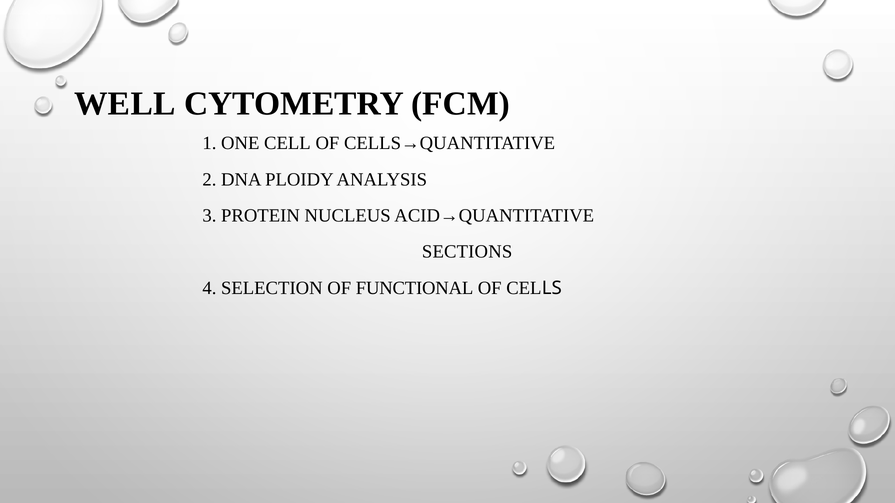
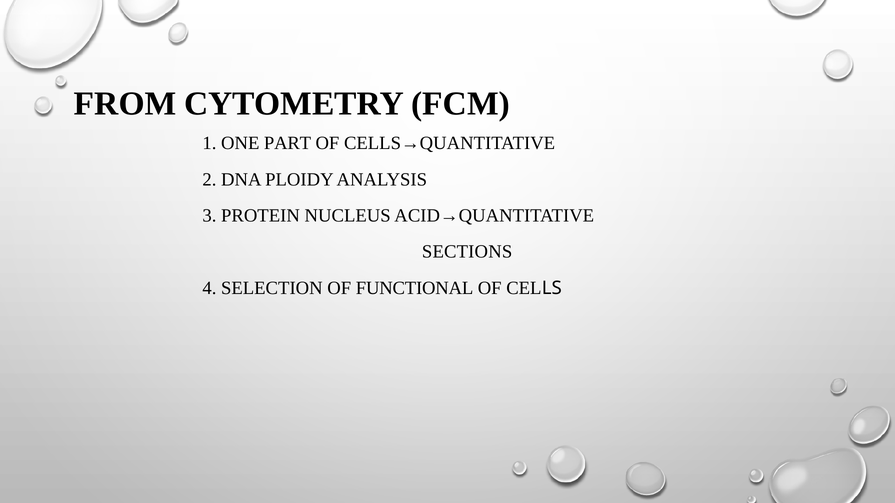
WELL: WELL -> FROM
CELL: CELL -> PART
